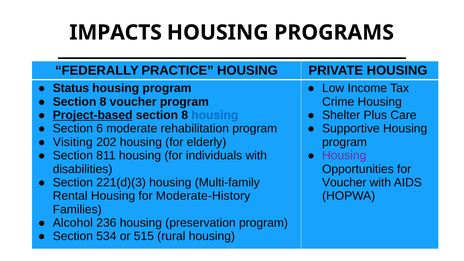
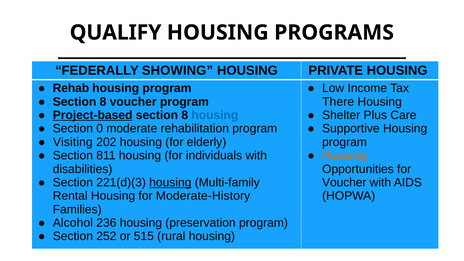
IMPACTS: IMPACTS -> QUALIFY
PRACTICE: PRACTICE -> SHOWING
Status: Status -> Rehab
Crime: Crime -> There
6: 6 -> 0
Housing at (344, 156) colour: purple -> orange
housing at (170, 182) underline: none -> present
534: 534 -> 252
